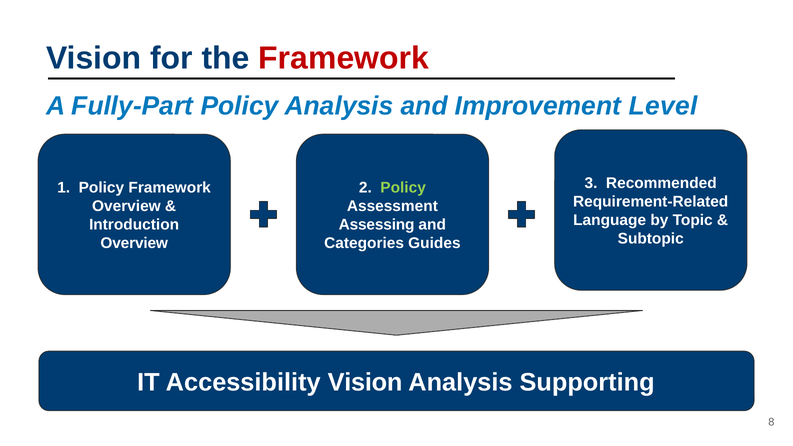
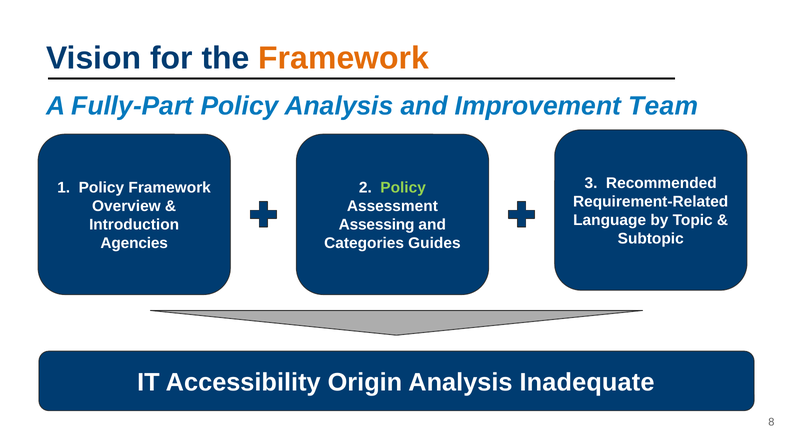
Framework at (344, 58) colour: red -> orange
Level: Level -> Team
Overview at (134, 243): Overview -> Agencies
Accessibility Vision: Vision -> Origin
Supporting: Supporting -> Inadequate
